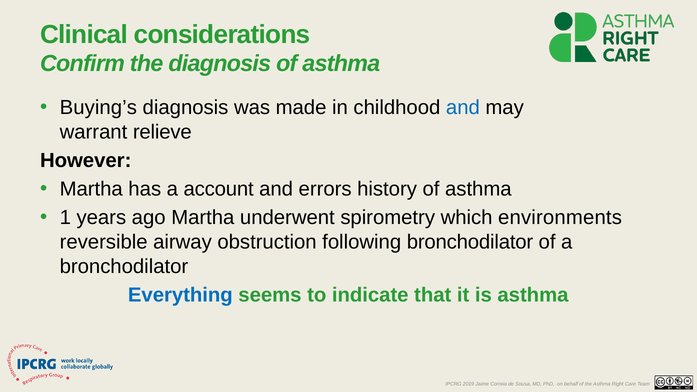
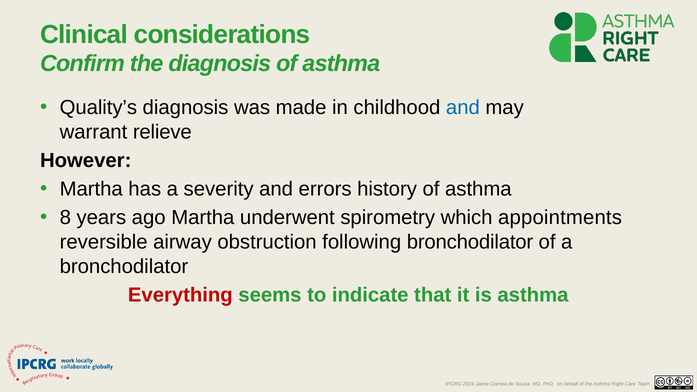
Buying’s: Buying’s -> Quality’s
account: account -> severity
1: 1 -> 8
environments: environments -> appointments
Everything colour: blue -> red
